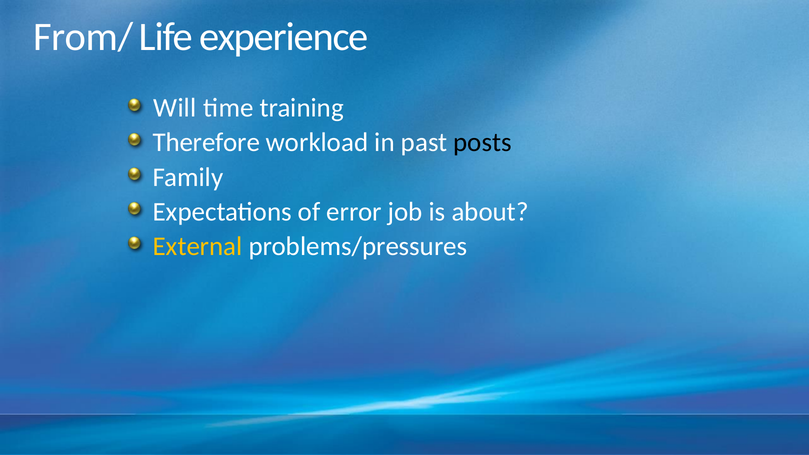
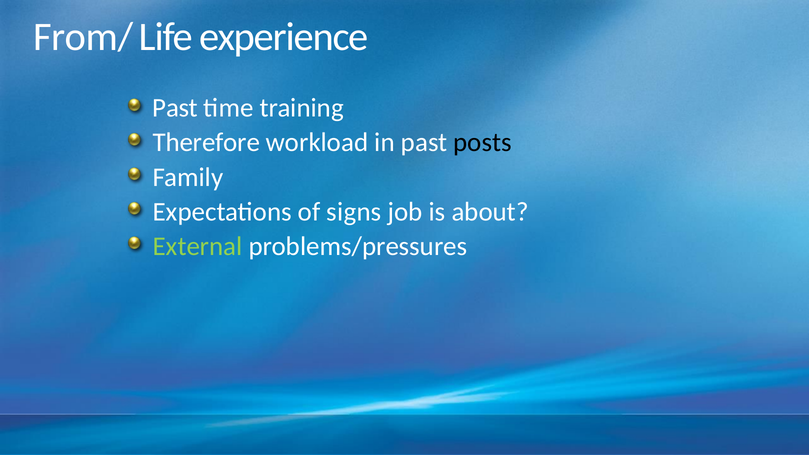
Will at (175, 108): Will -> Past
error: error -> signs
External colour: yellow -> light green
